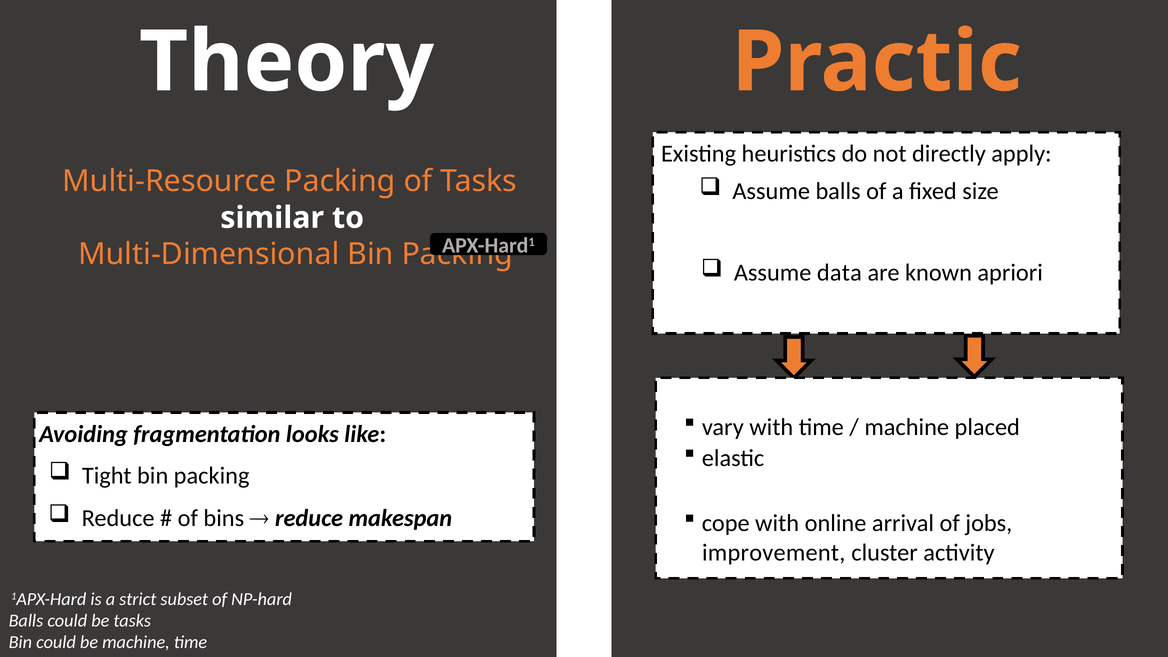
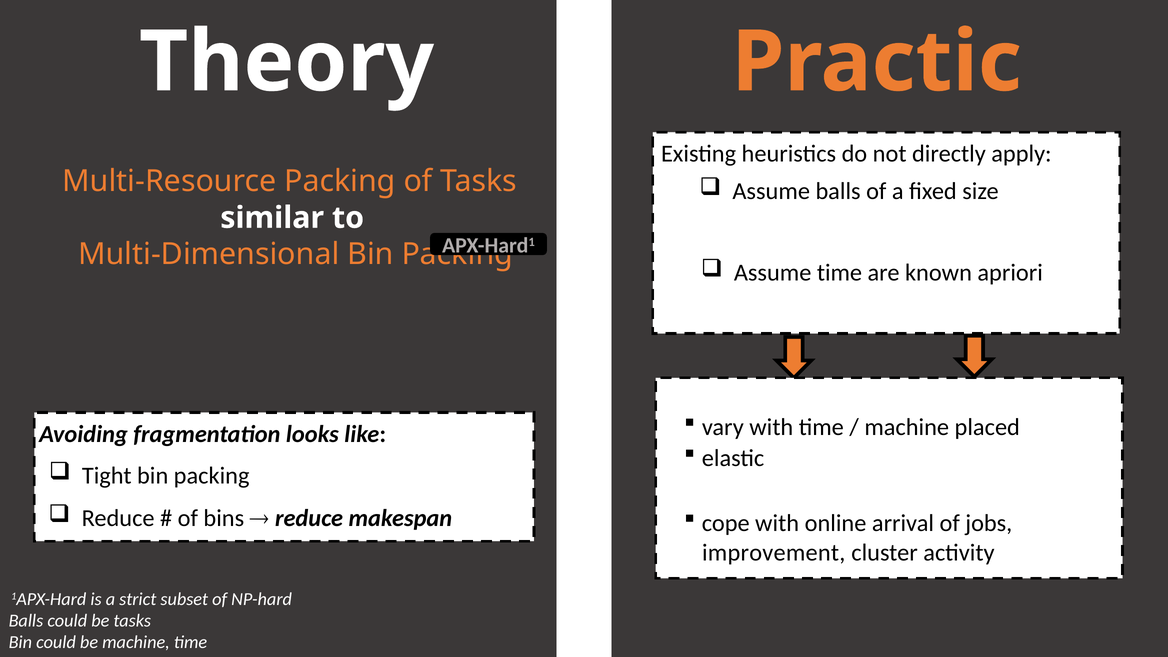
Assume data: data -> time
